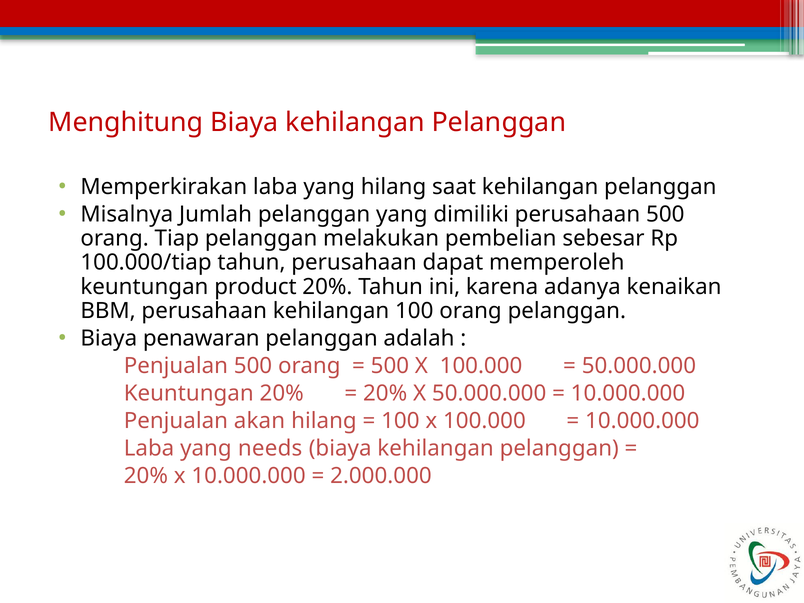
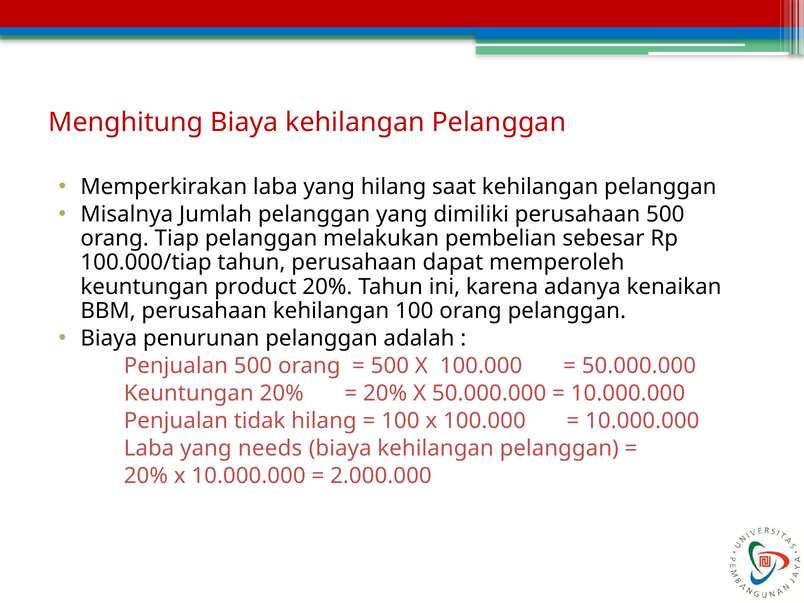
penawaran: penawaran -> penurunan
akan: akan -> tidak
